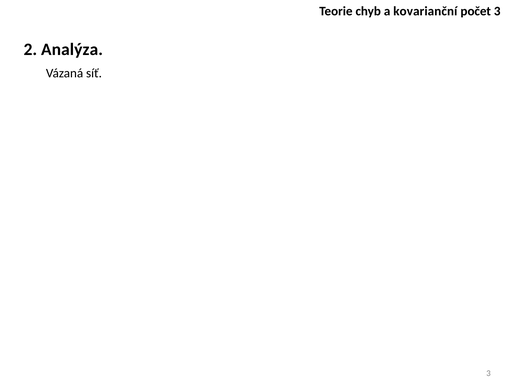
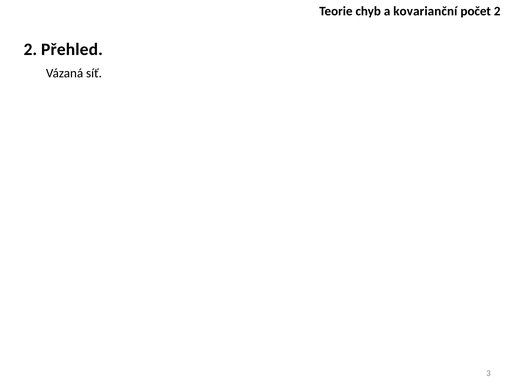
počet 3: 3 -> 2
Analýza: Analýza -> Přehled
